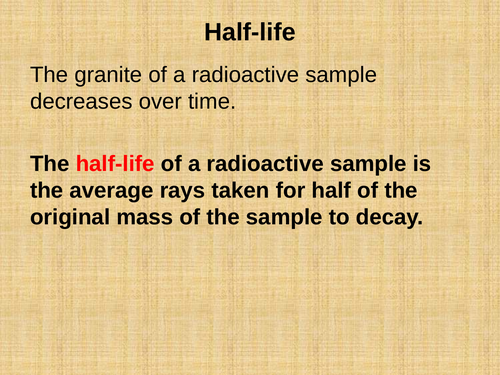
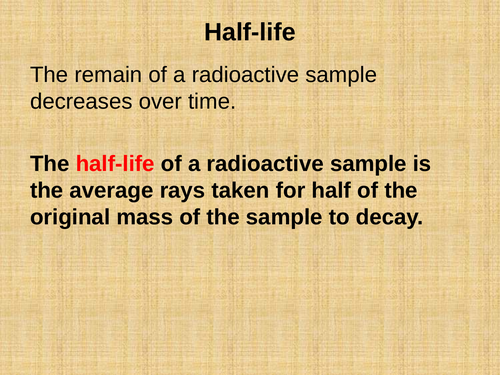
granite: granite -> remain
